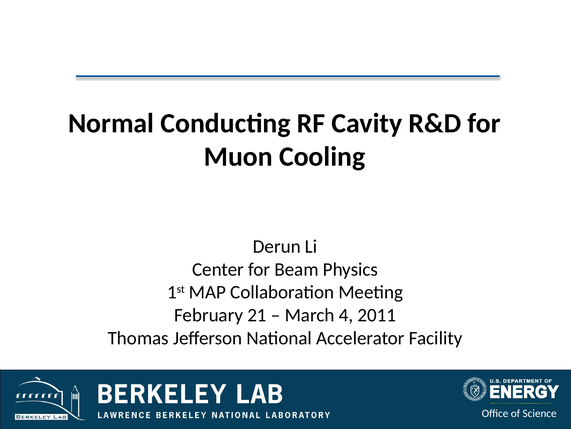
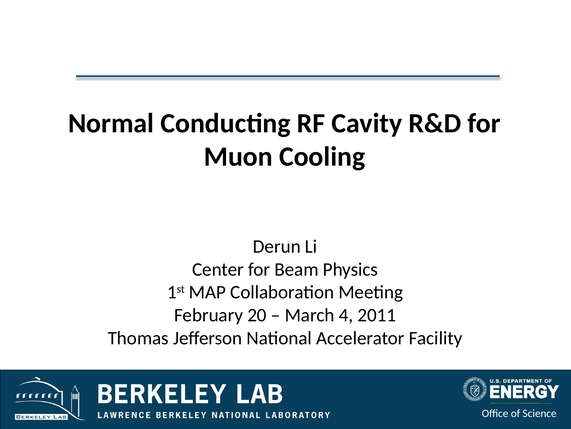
21: 21 -> 20
